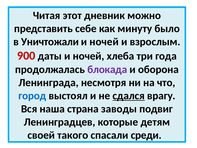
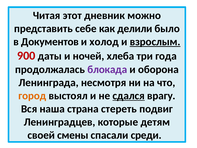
минуту: минуту -> делили
Уничтожали: Уничтожали -> Документов
ночей at (104, 42): ночей -> холод
взрослым underline: none -> present
город colour: blue -> orange
заводы: заводы -> стереть
такого: такого -> смены
